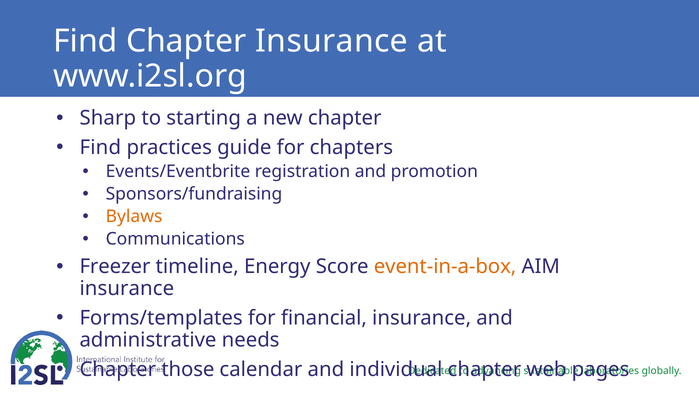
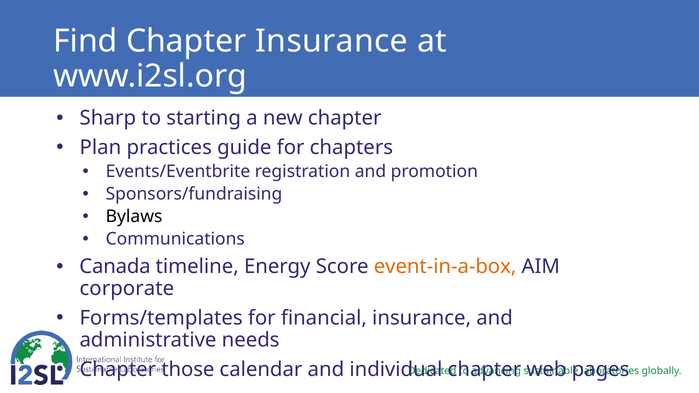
Find at (100, 147): Find -> Plan
Bylaws colour: orange -> black
Freezer: Freezer -> Canada
insurance at (127, 289): insurance -> corporate
